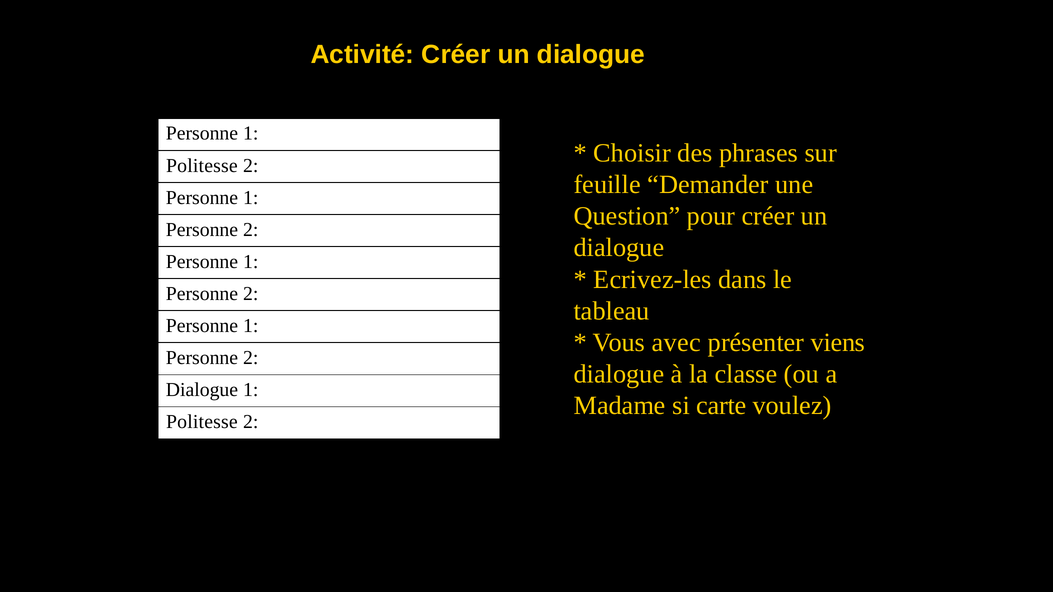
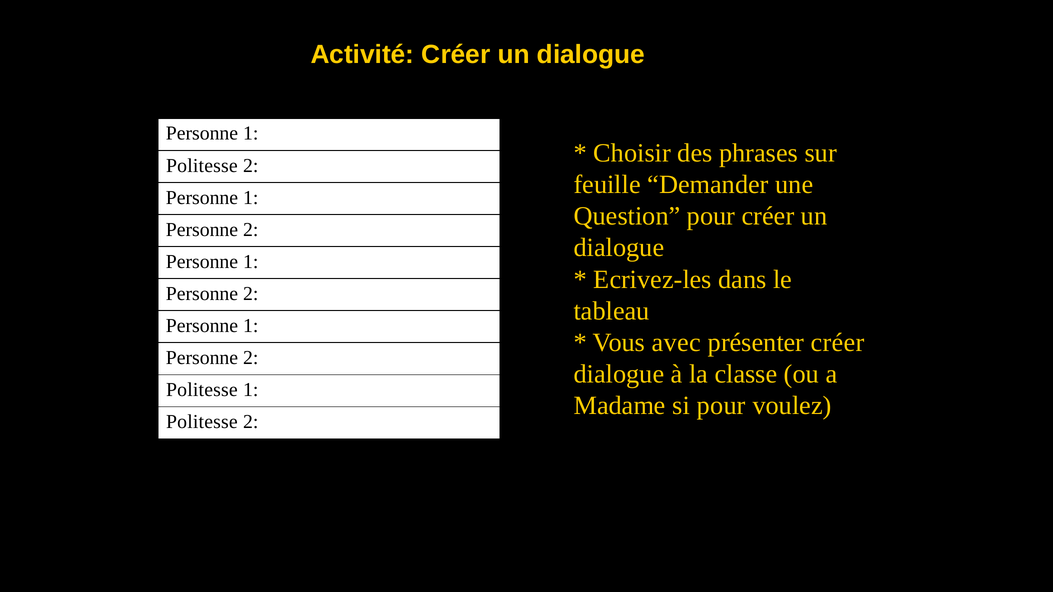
présenter viens: viens -> créer
Dialogue at (202, 390): Dialogue -> Politesse
si carte: carte -> pour
